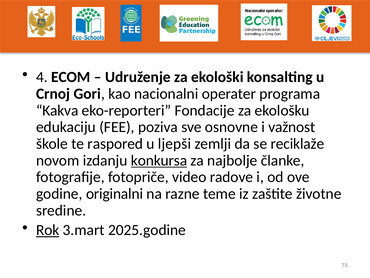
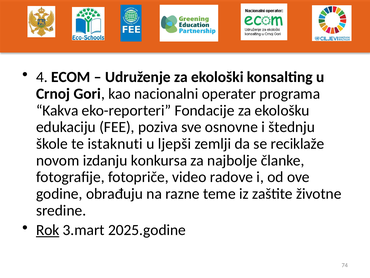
važnost: važnost -> štednju
raspored: raspored -> istaknuti
konkursa underline: present -> none
originalni: originalni -> obrađuju
